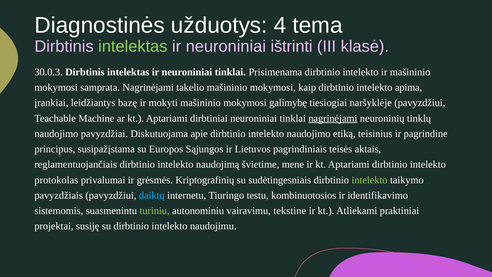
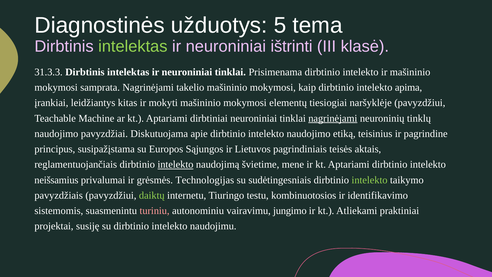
4: 4 -> 5
30.0.3: 30.0.3 -> 31.3.3
bazę: bazę -> kitas
galimybę: galimybę -> elementų
intelekto at (175, 164) underline: none -> present
protokolas: protokolas -> neišsamius
Kriptografinių: Kriptografinių -> Technologijas
daiktų colour: light blue -> light green
turiniu colour: light green -> pink
tekstine: tekstine -> jungimo
